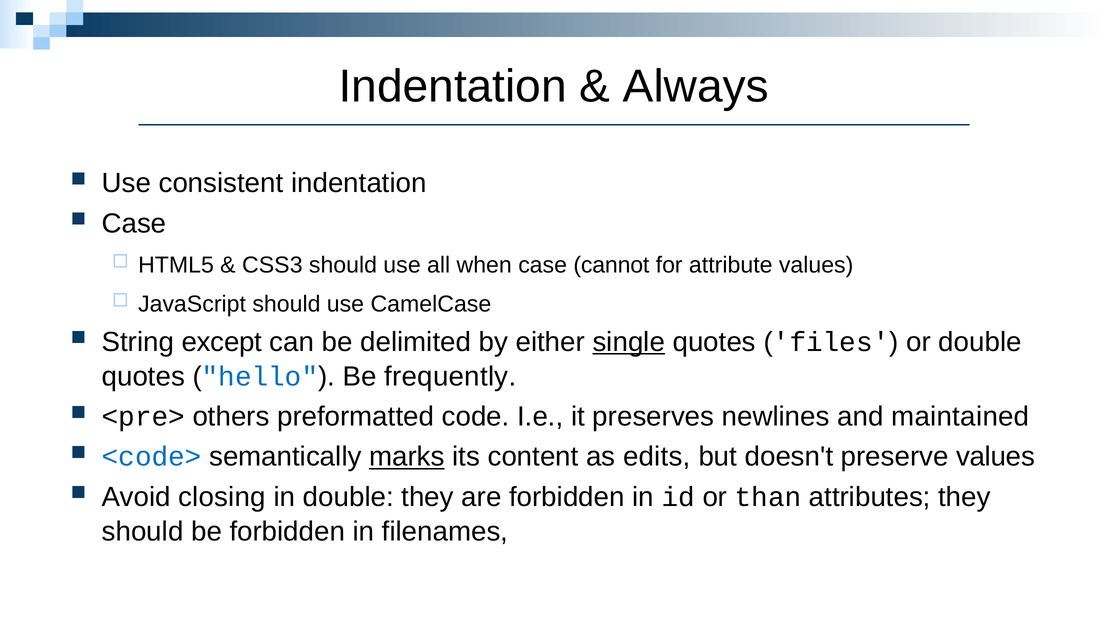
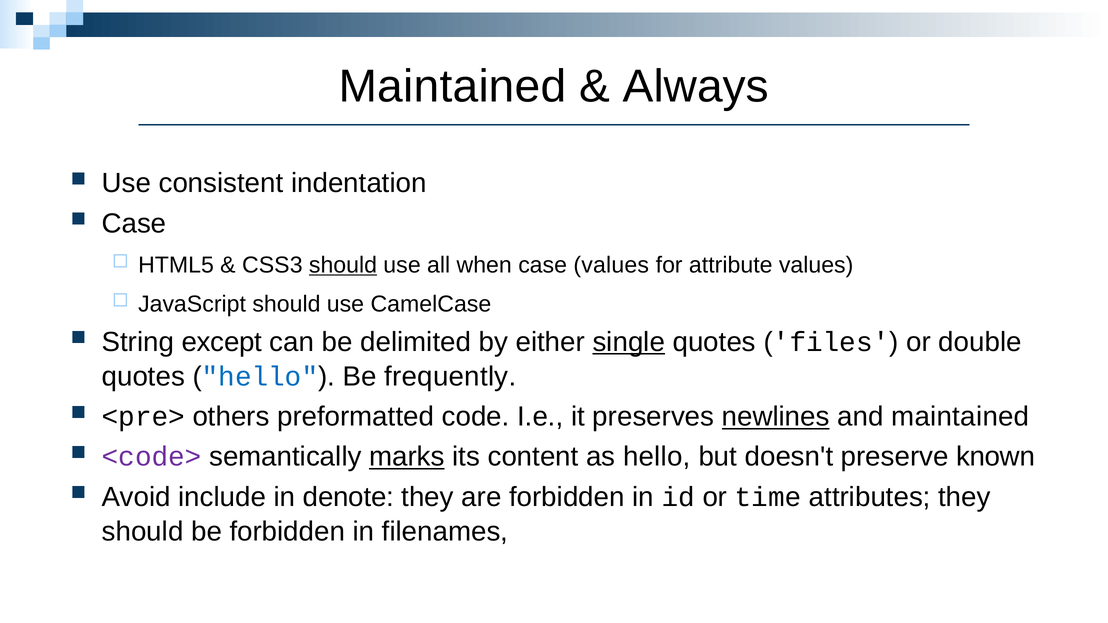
Indentation at (453, 86): Indentation -> Maintained
should at (343, 265) underline: none -> present
case cannot: cannot -> values
newlines underline: none -> present
<code> colour: blue -> purple
as edits: edits -> hello
preserve values: values -> known
closing: closing -> include
in double: double -> denote
than: than -> time
